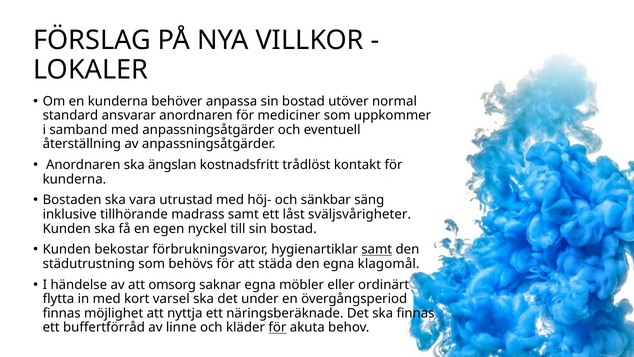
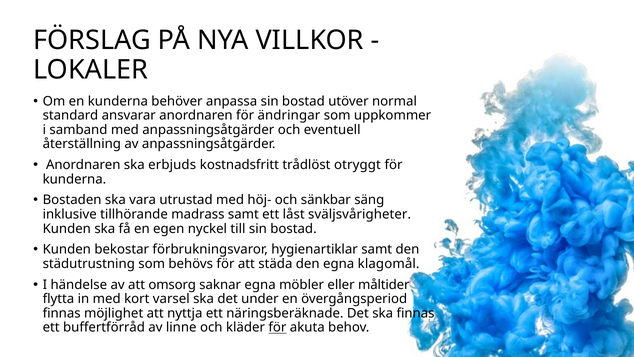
mediciner: mediciner -> ändringar
ängslan: ängslan -> erbjuds
kontakt: kontakt -> otryggt
samt at (377, 249) underline: present -> none
ordinärt: ordinärt -> måltider
